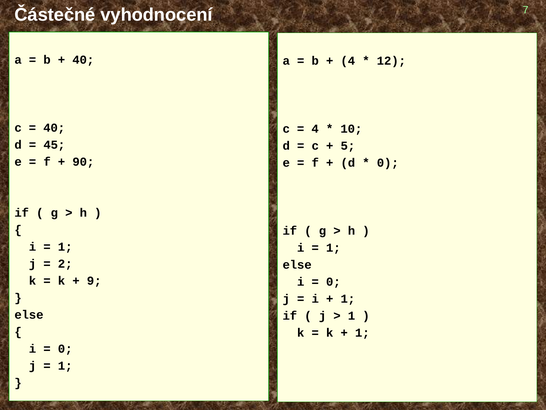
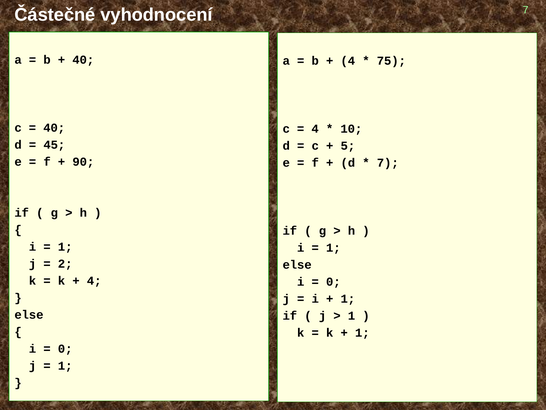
12: 12 -> 75
0 at (388, 162): 0 -> 7
9 at (94, 280): 9 -> 4
